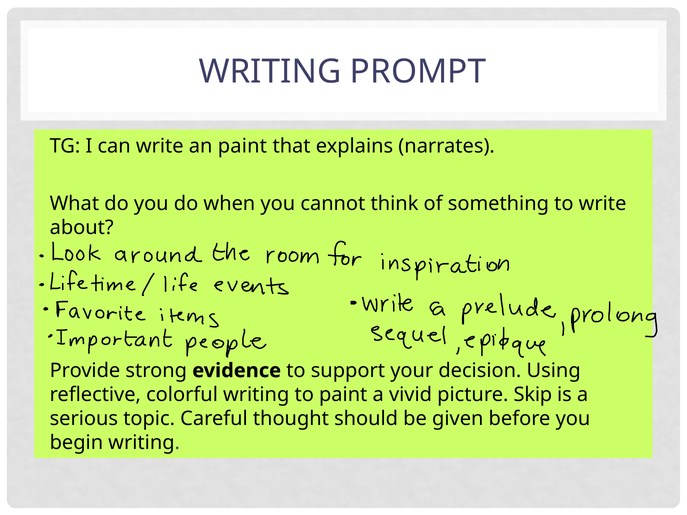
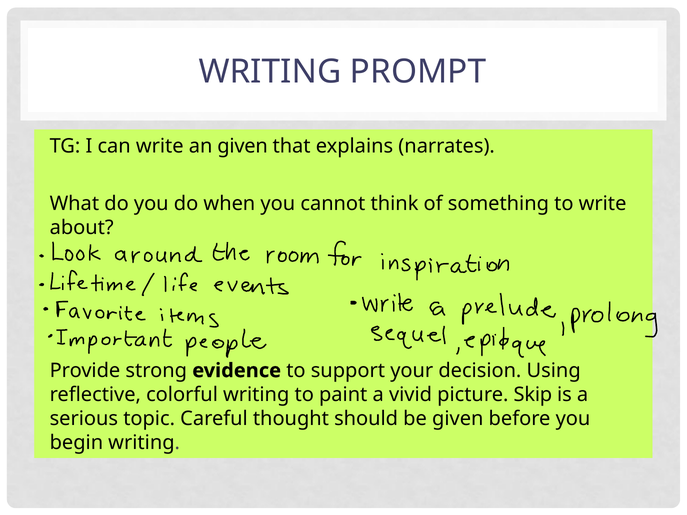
an paint: paint -> given
